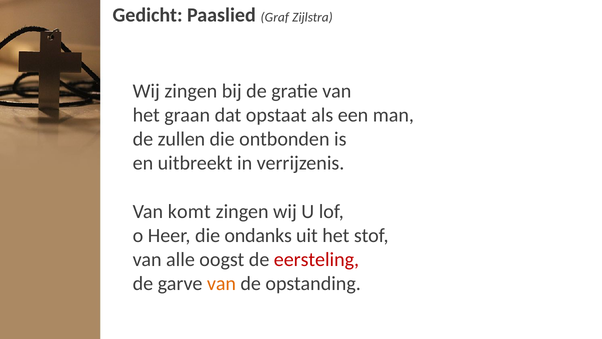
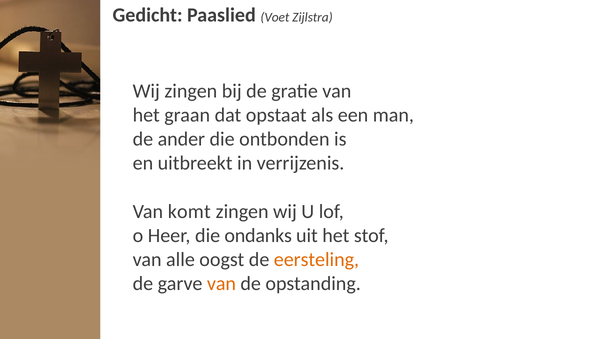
Graf: Graf -> Voet
zullen: zullen -> ander
eersteling colour: red -> orange
